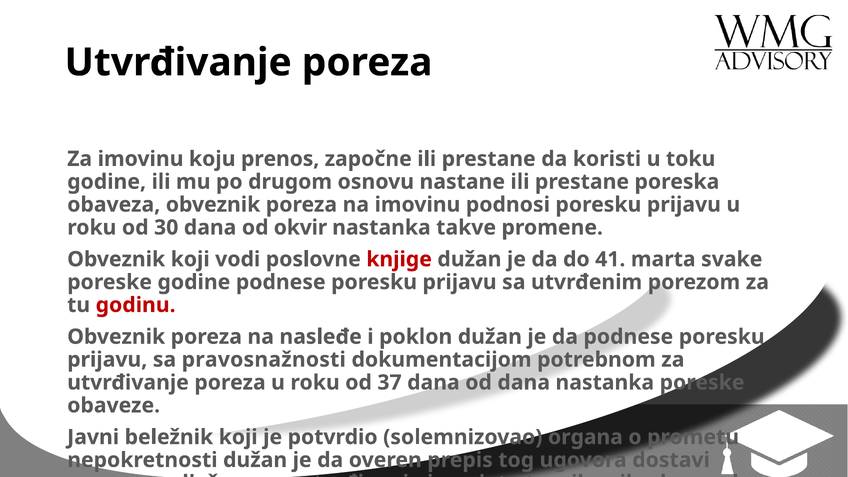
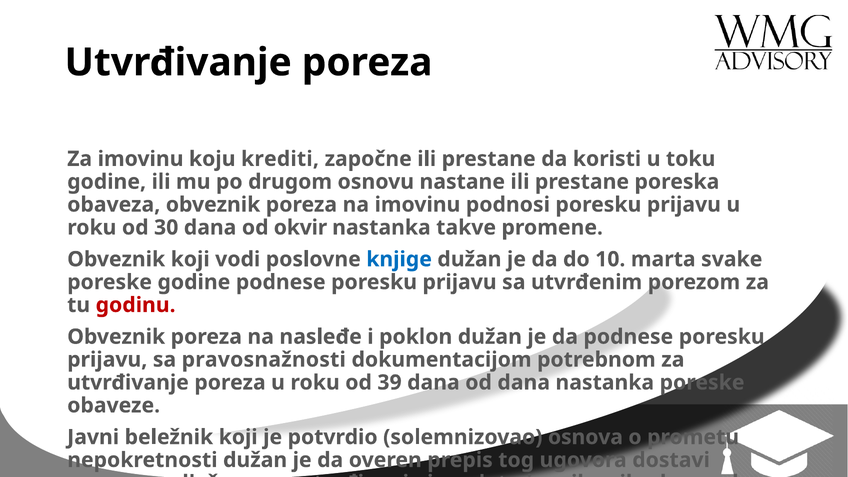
prenos: prenos -> krediti
knjige colour: red -> blue
41: 41 -> 10
37: 37 -> 39
organa: organa -> osnova
